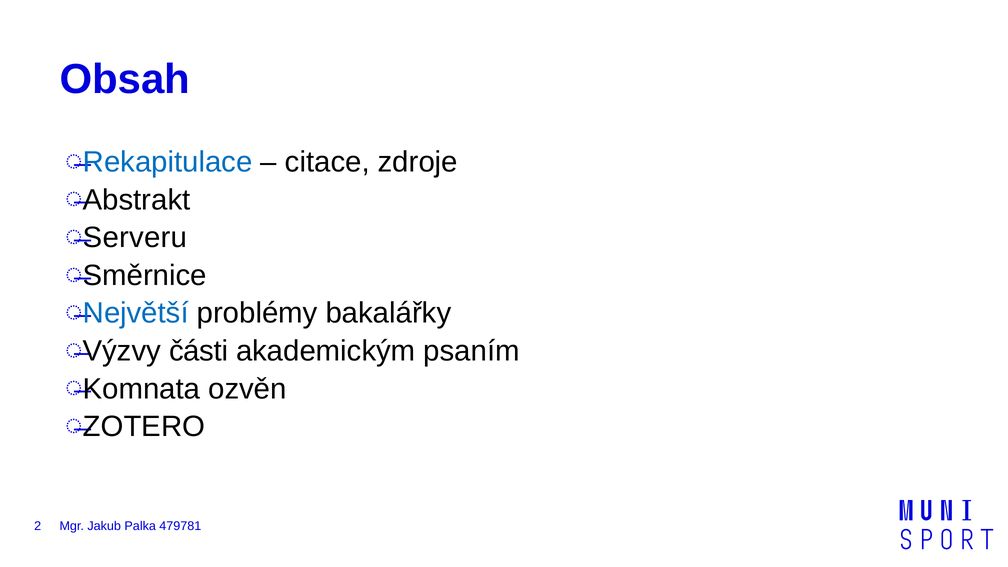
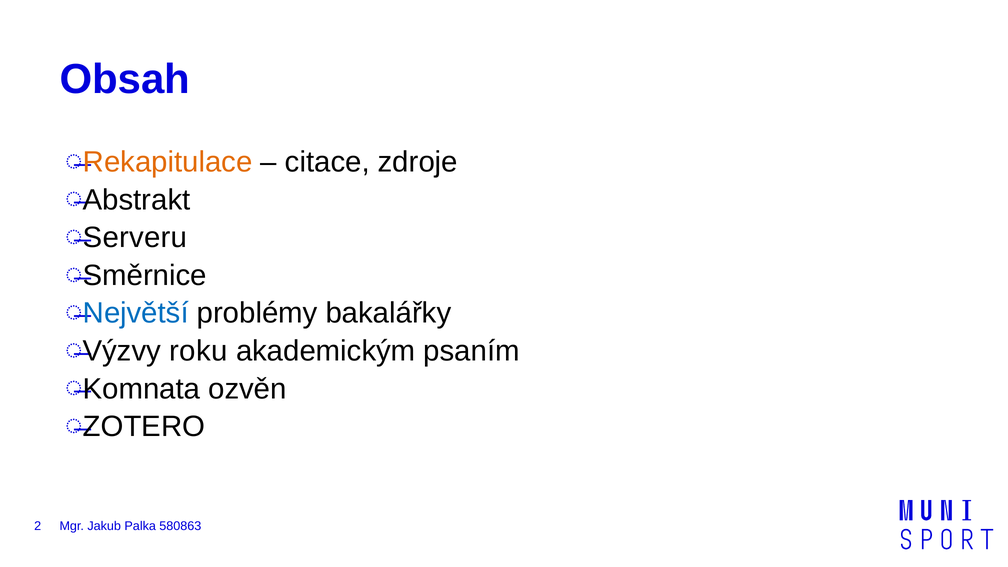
Rekapitulace colour: blue -> orange
části: části -> roku
479781: 479781 -> 580863
